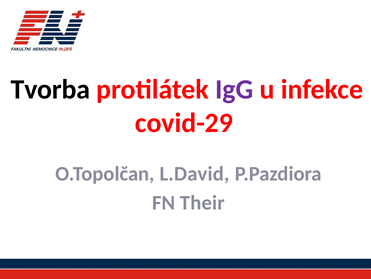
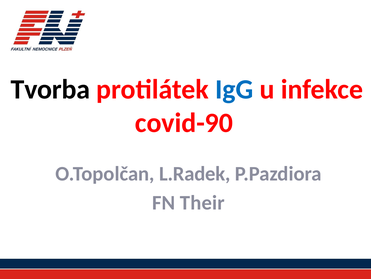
IgG colour: purple -> blue
covid-29: covid-29 -> covid-90
L.David: L.David -> L.Radek
